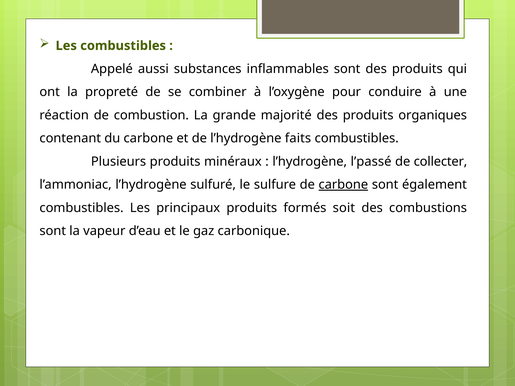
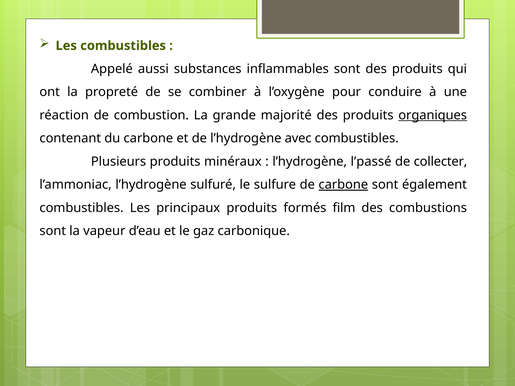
organiques underline: none -> present
faits: faits -> avec
soit: soit -> film
